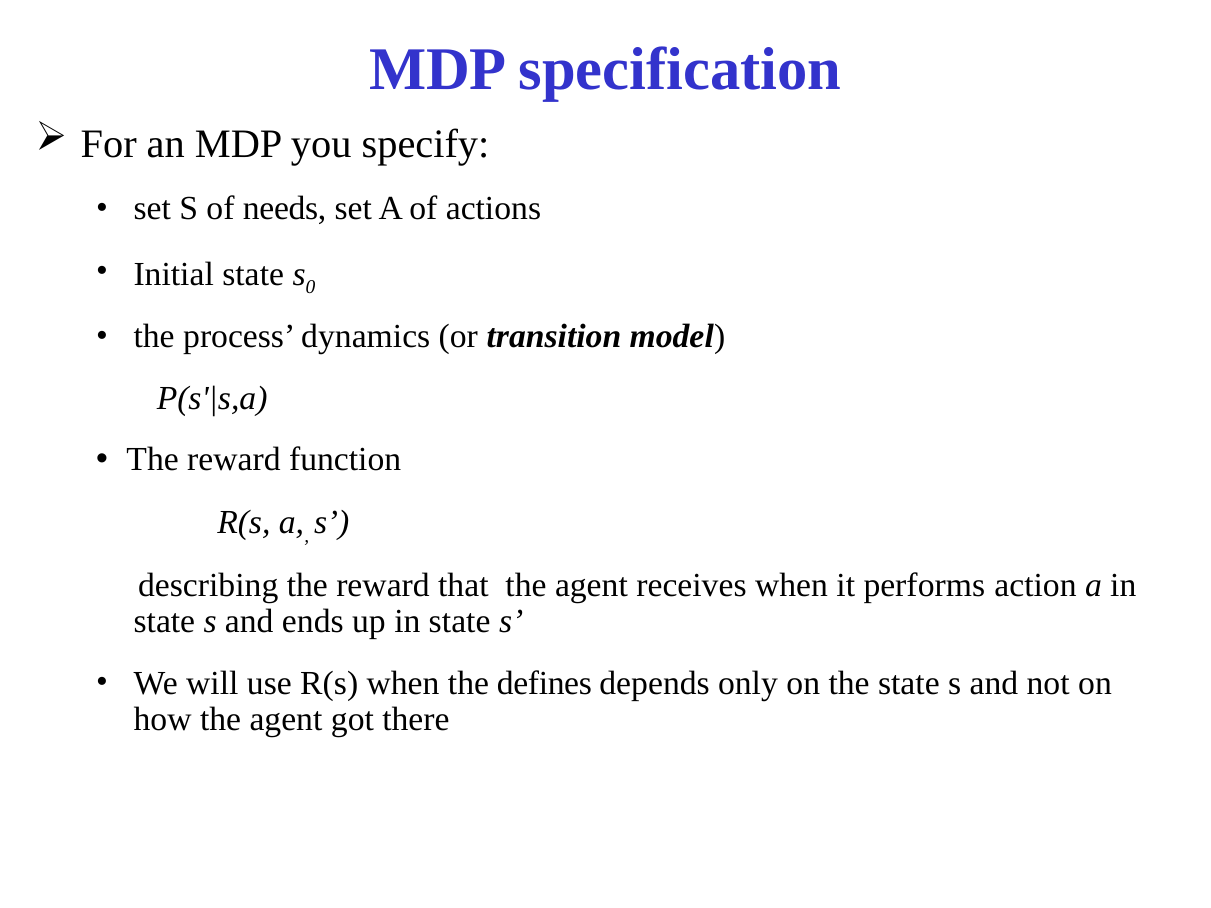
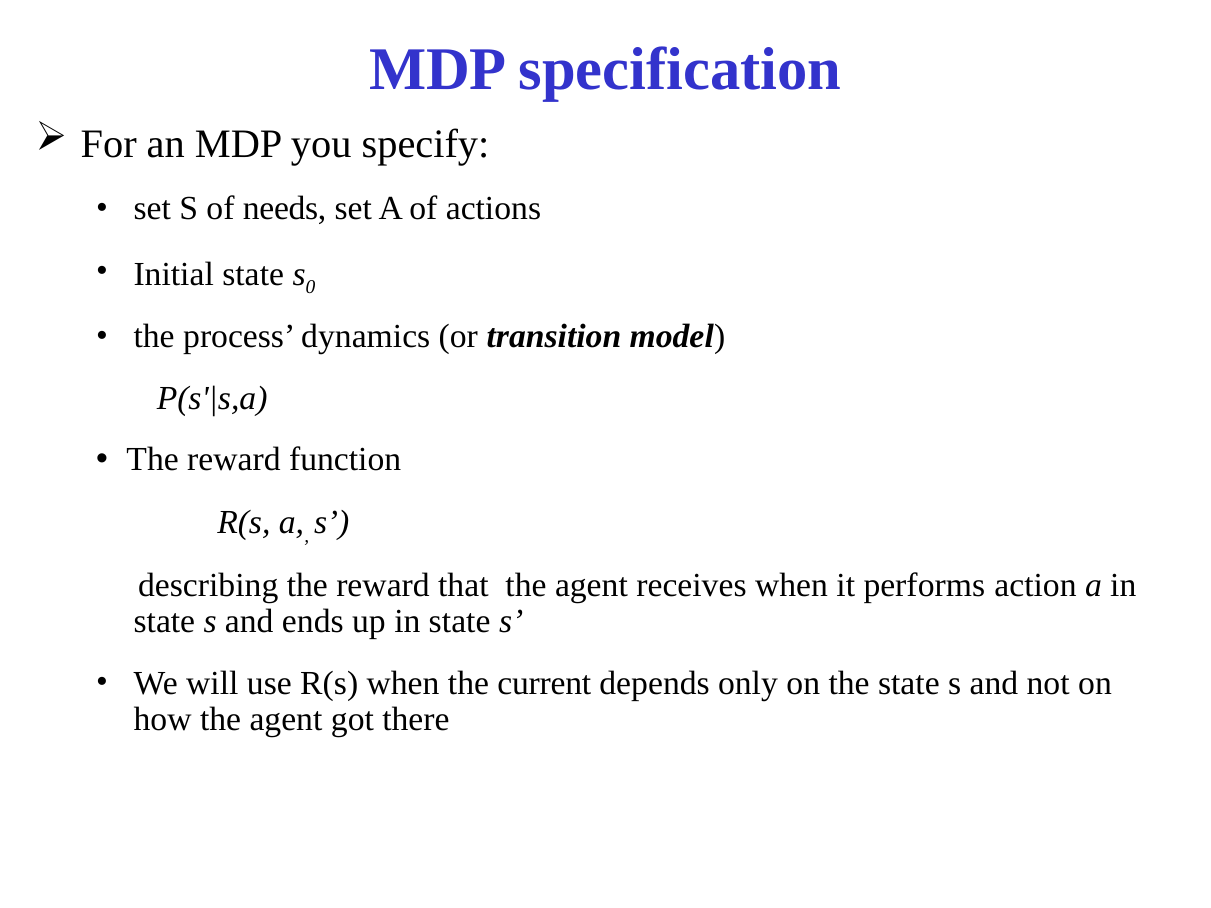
defines: defines -> current
